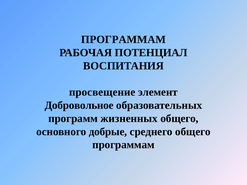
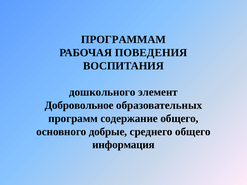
ПОТЕНЦИАЛ: ПОТЕНЦИАЛ -> ПОВЕДЕНИЯ
просвещение: просвещение -> дошкольного
жизненных: жизненных -> содержание
программам at (123, 145): программам -> информация
